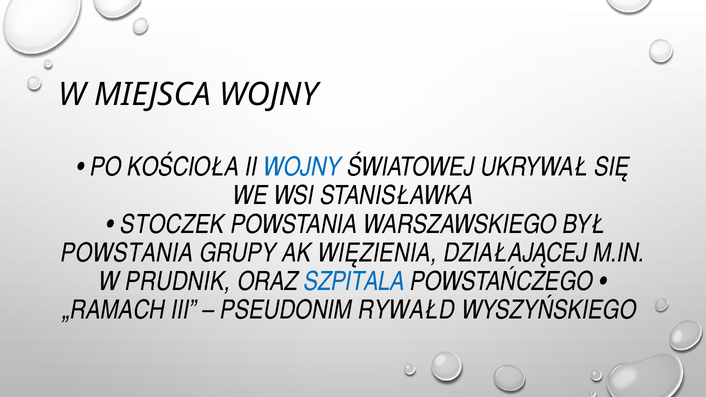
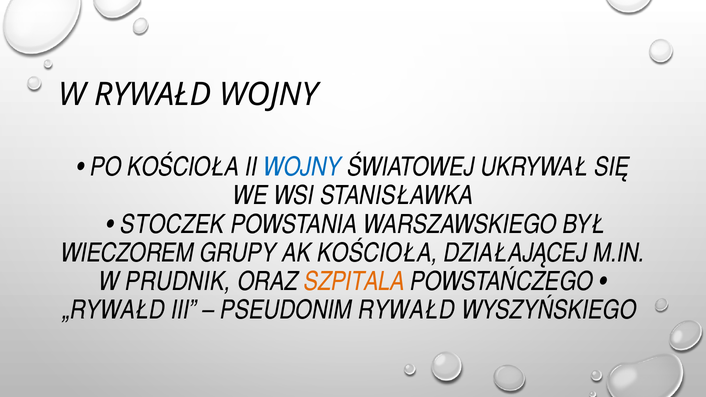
W MIEJSCA: MIEJSCA -> RYWAŁD
POWSTANIA at (127, 253): POWSTANIA -> WIECZOREM
AK WIĘZIENIA: WIĘZIENIA -> KOŚCIOŁA
SZPITALA colour: blue -> orange
„RAMACH: „RAMACH -> „RYWAŁD
